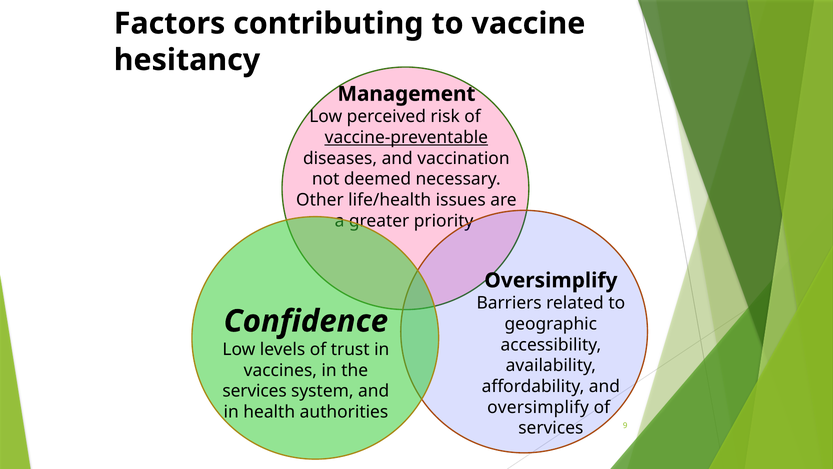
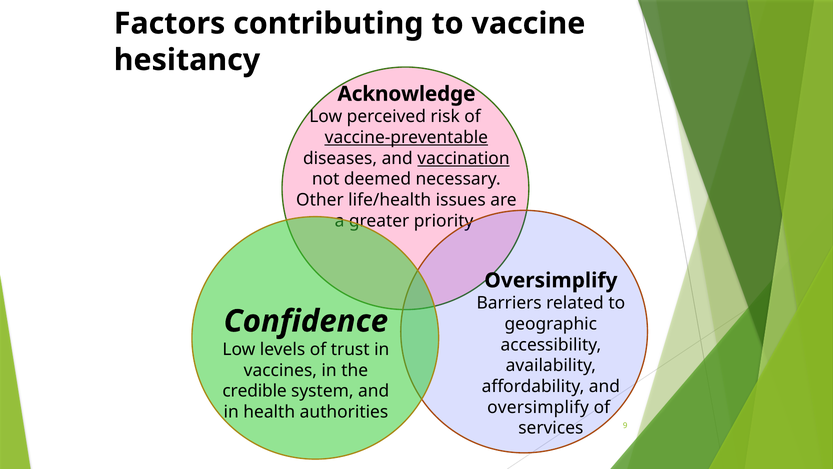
Management: Management -> Acknowledge
vaccination underline: none -> present
services at (255, 391): services -> credible
